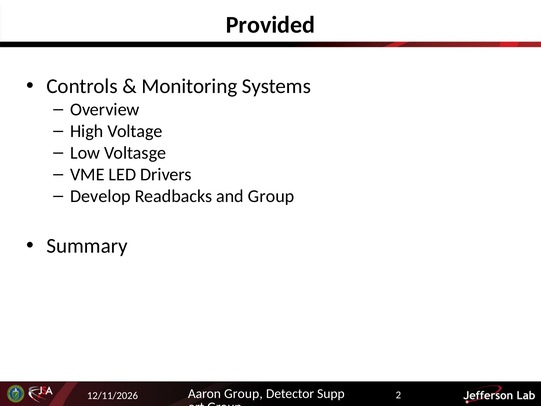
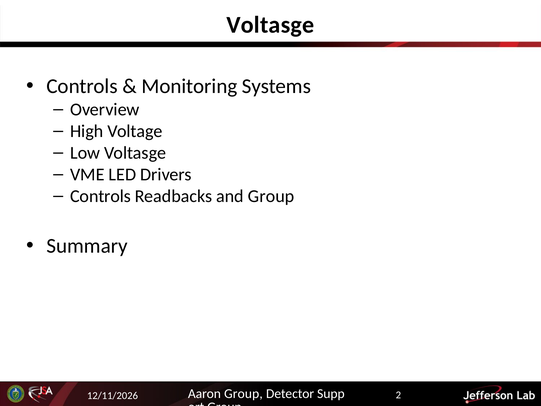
Provided at (270, 25): Provided -> Voltasge
Develop at (100, 196): Develop -> Controls
